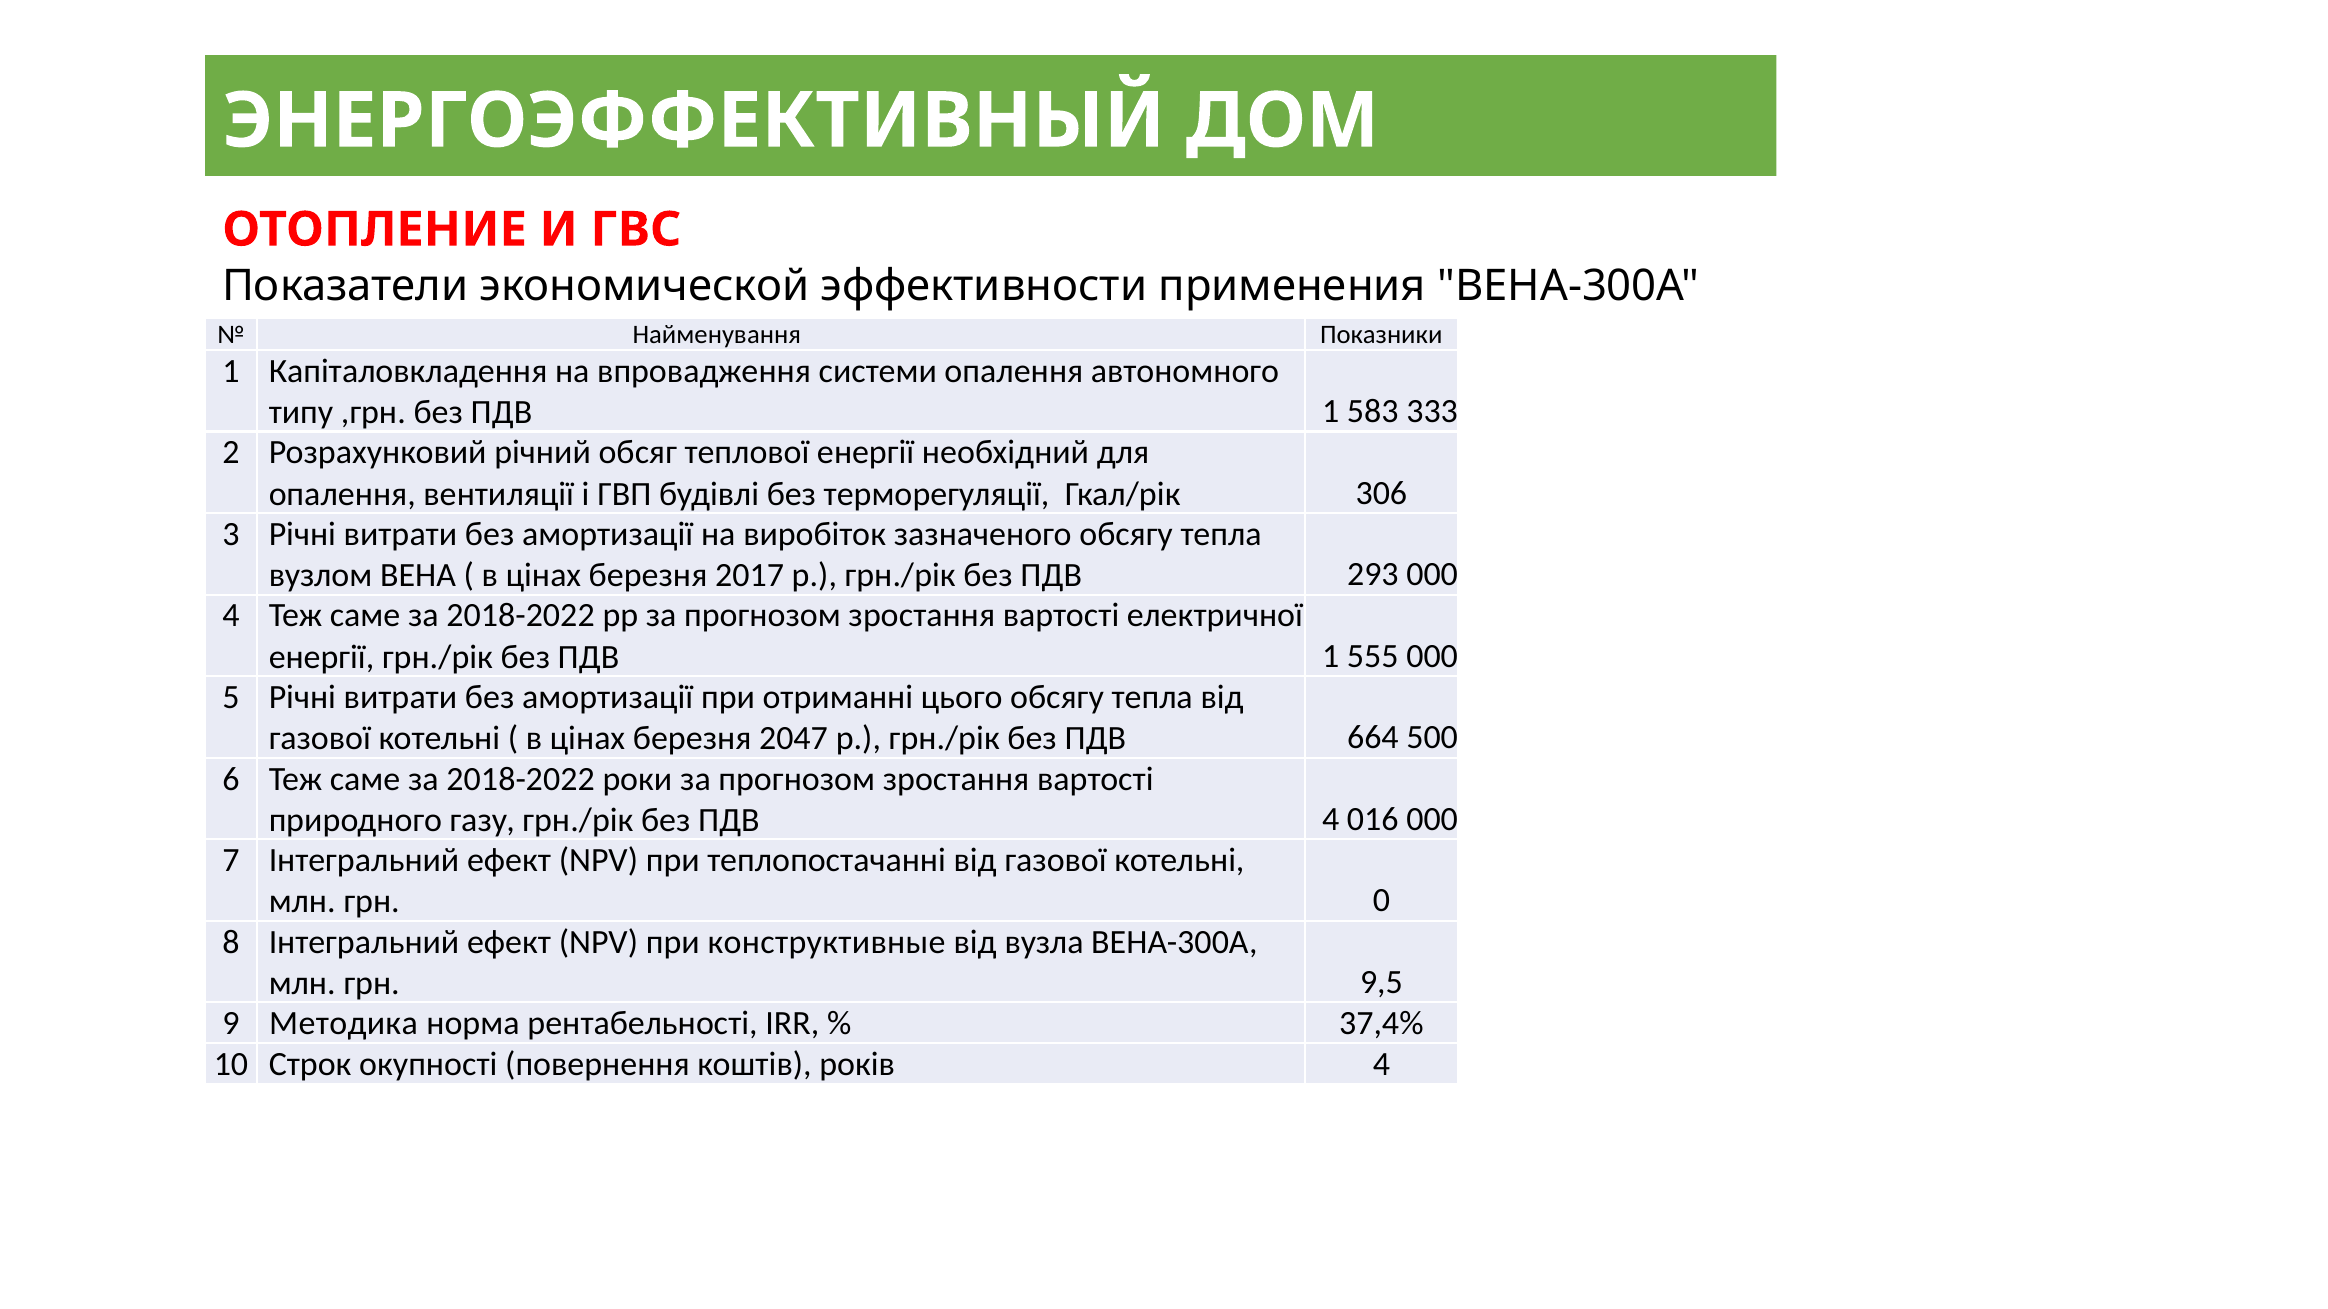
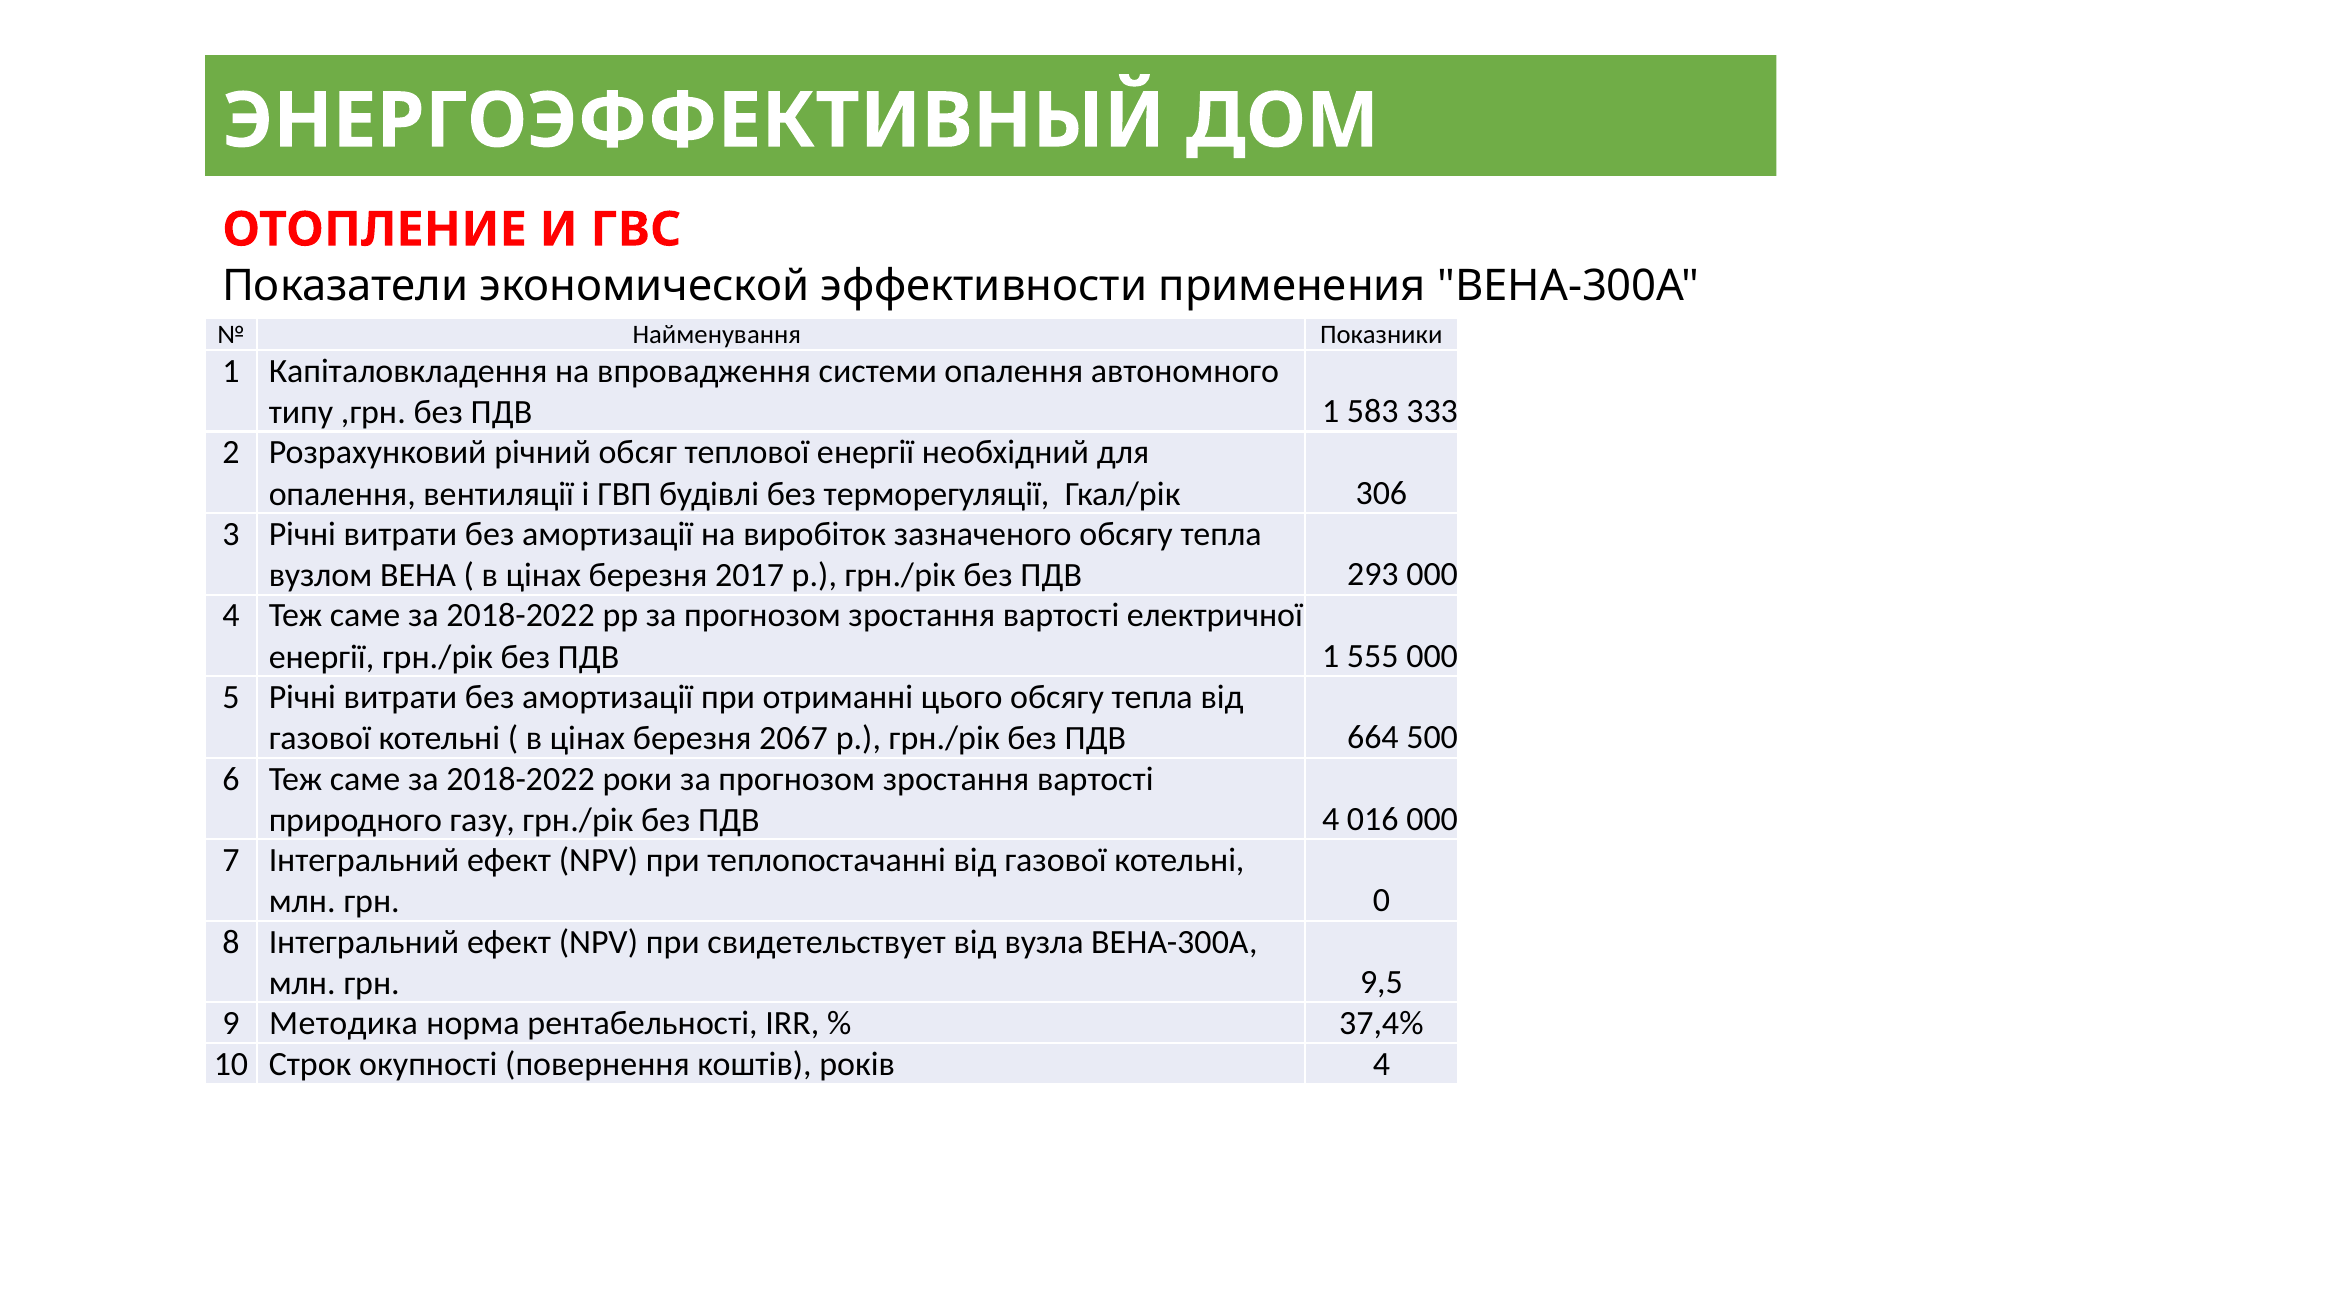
2047: 2047 -> 2067
конструктивные: конструктивные -> свидетельствует
